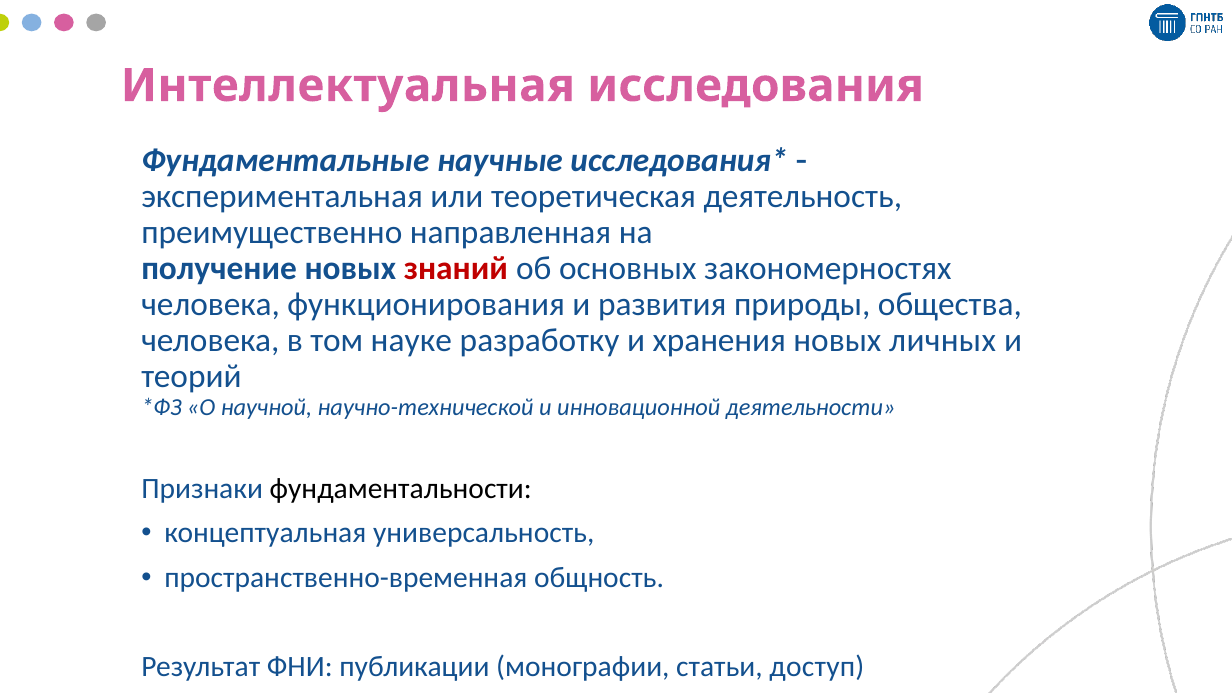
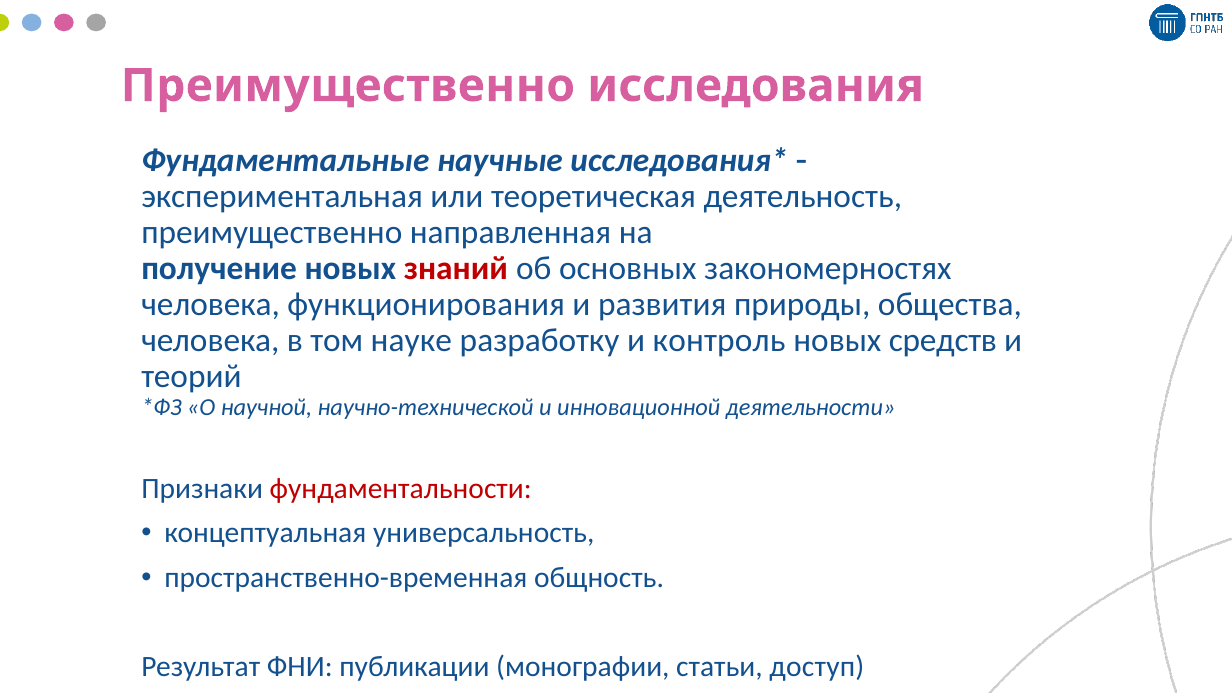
Интеллектуальная at (348, 86): Интеллектуальная -> Преимущественно
хранения: хранения -> контроль
личных: личных -> средств
фундаментальности colour: black -> red
